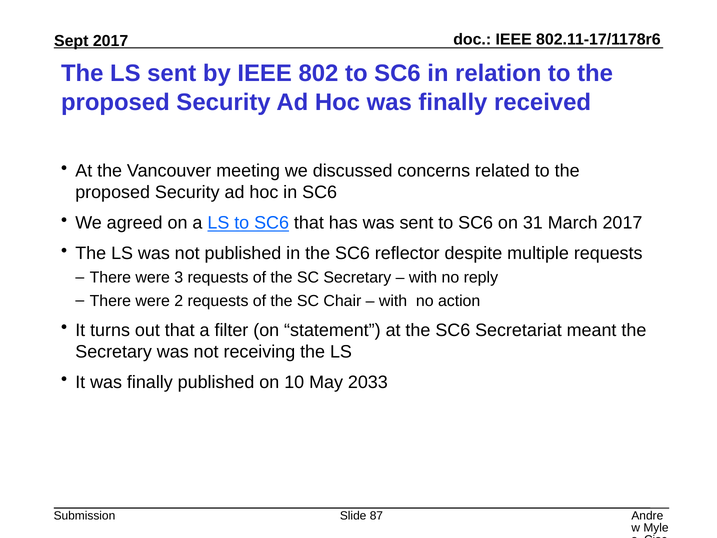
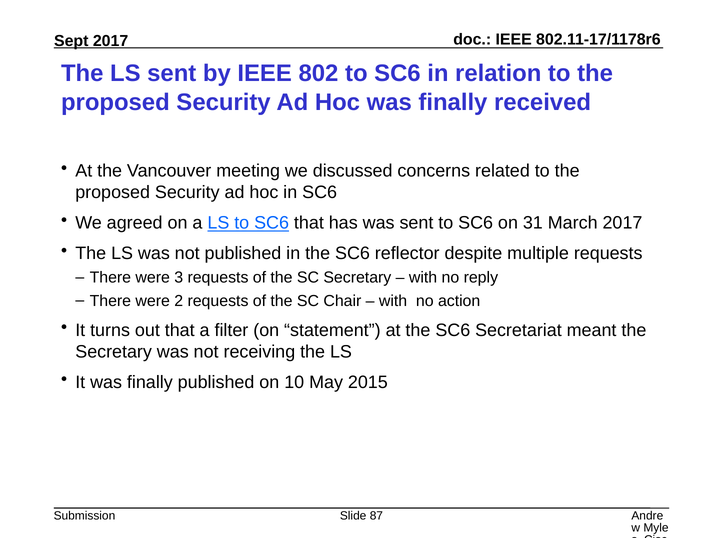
2033: 2033 -> 2015
